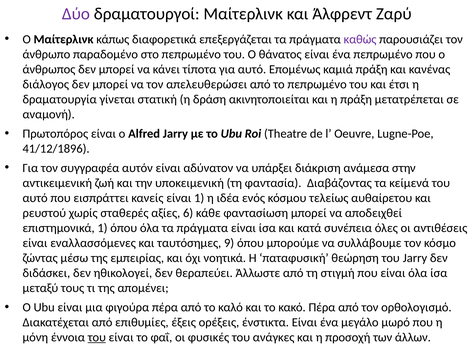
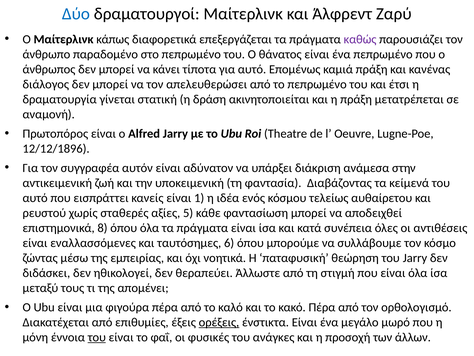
Δύο colour: purple -> blue
41/12/1896: 41/12/1896 -> 12/12/1896
6: 6 -> 5
επιστημονικά 1: 1 -> 8
9: 9 -> 6
ορέξεις underline: none -> present
